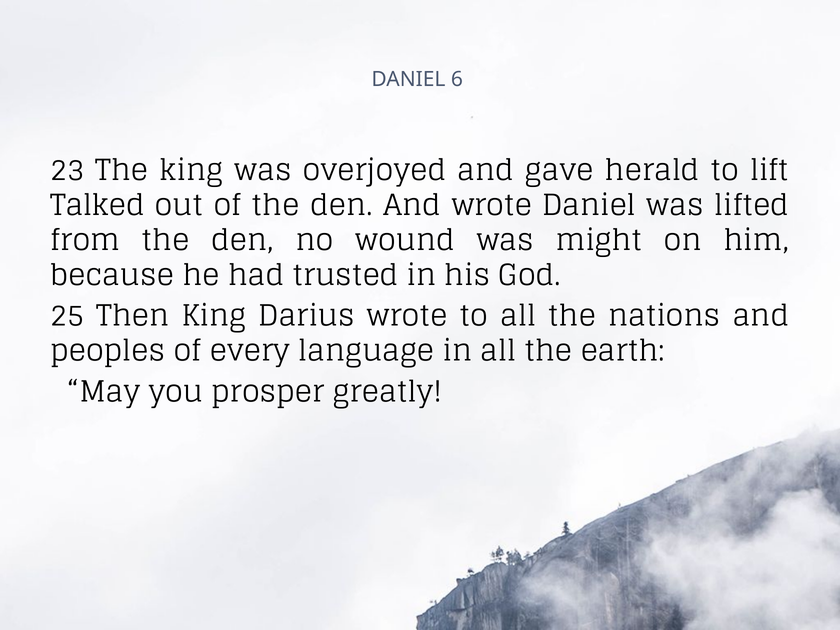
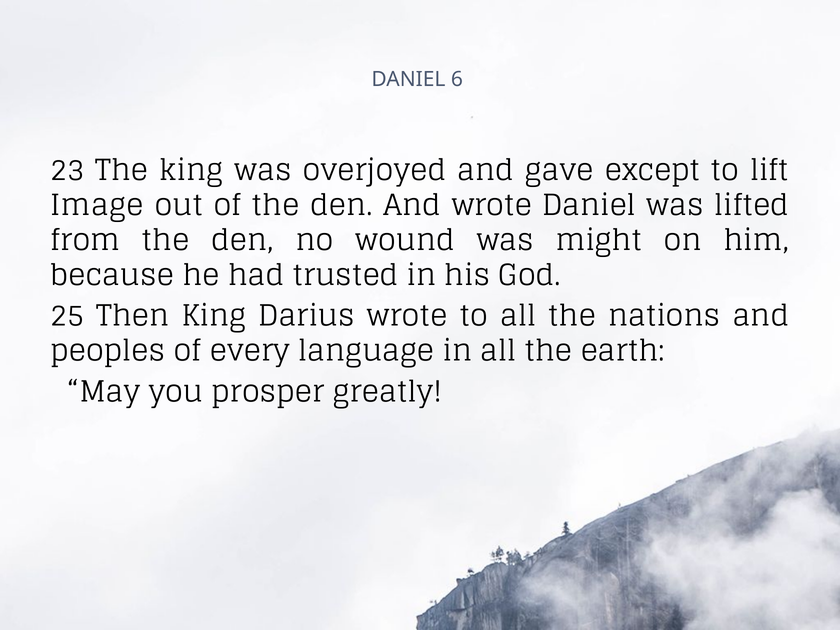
herald: herald -> except
Talked: Talked -> Image
